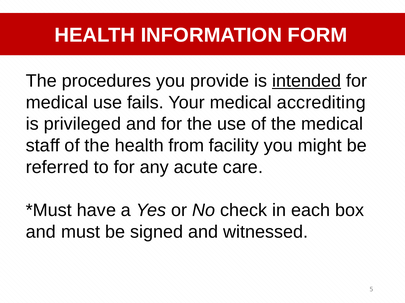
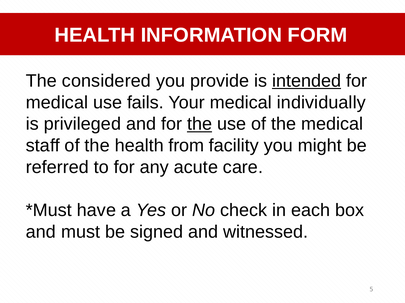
procedures: procedures -> considered
accrediting: accrediting -> individually
the at (200, 124) underline: none -> present
